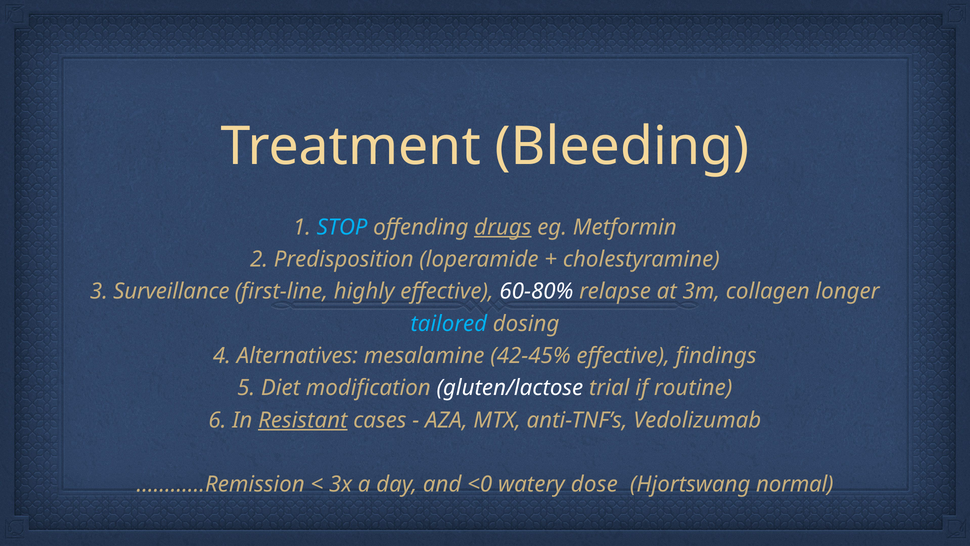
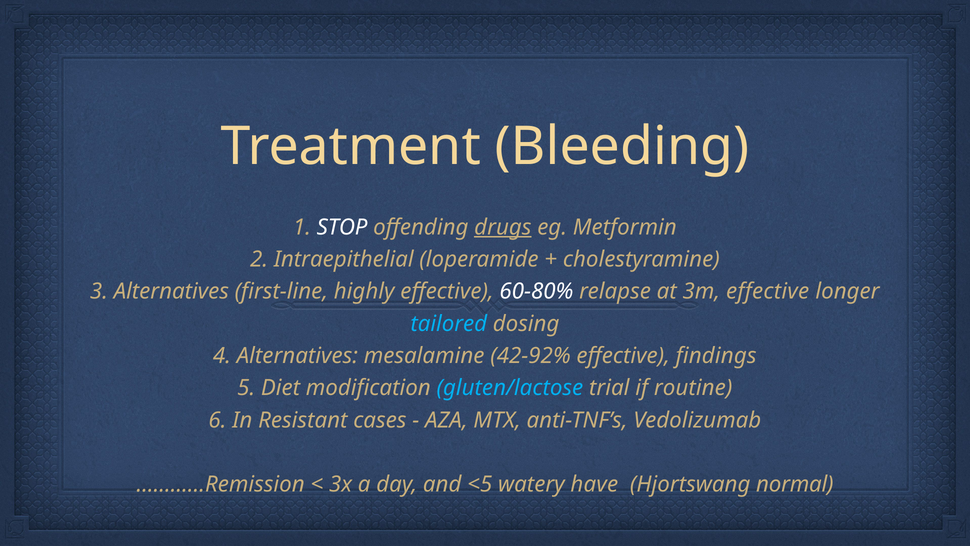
STOP colour: light blue -> white
Predisposition: Predisposition -> Intraepithelial
3 Surveillance: Surveillance -> Alternatives
3m collagen: collagen -> effective
42-45%: 42-45% -> 42-92%
gluten/lactose colour: white -> light blue
Resistant underline: present -> none
<0: <0 -> <5
dose: dose -> have
